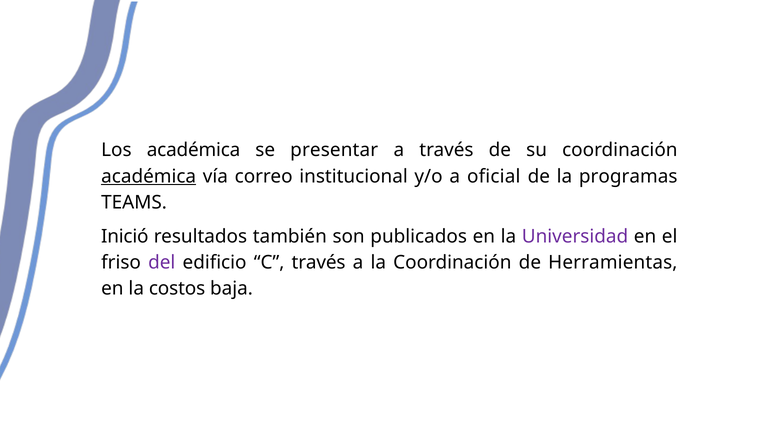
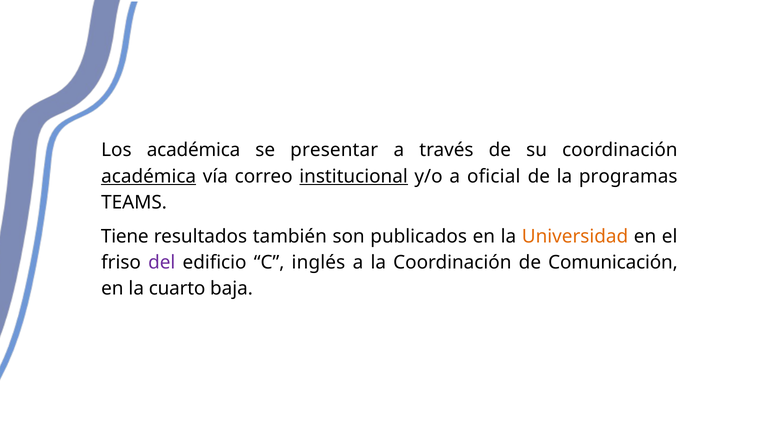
institucional underline: none -> present
Inició: Inició -> Tiene
Universidad colour: purple -> orange
C través: través -> inglés
Herramientas: Herramientas -> Comunicación
costos: costos -> cuarto
